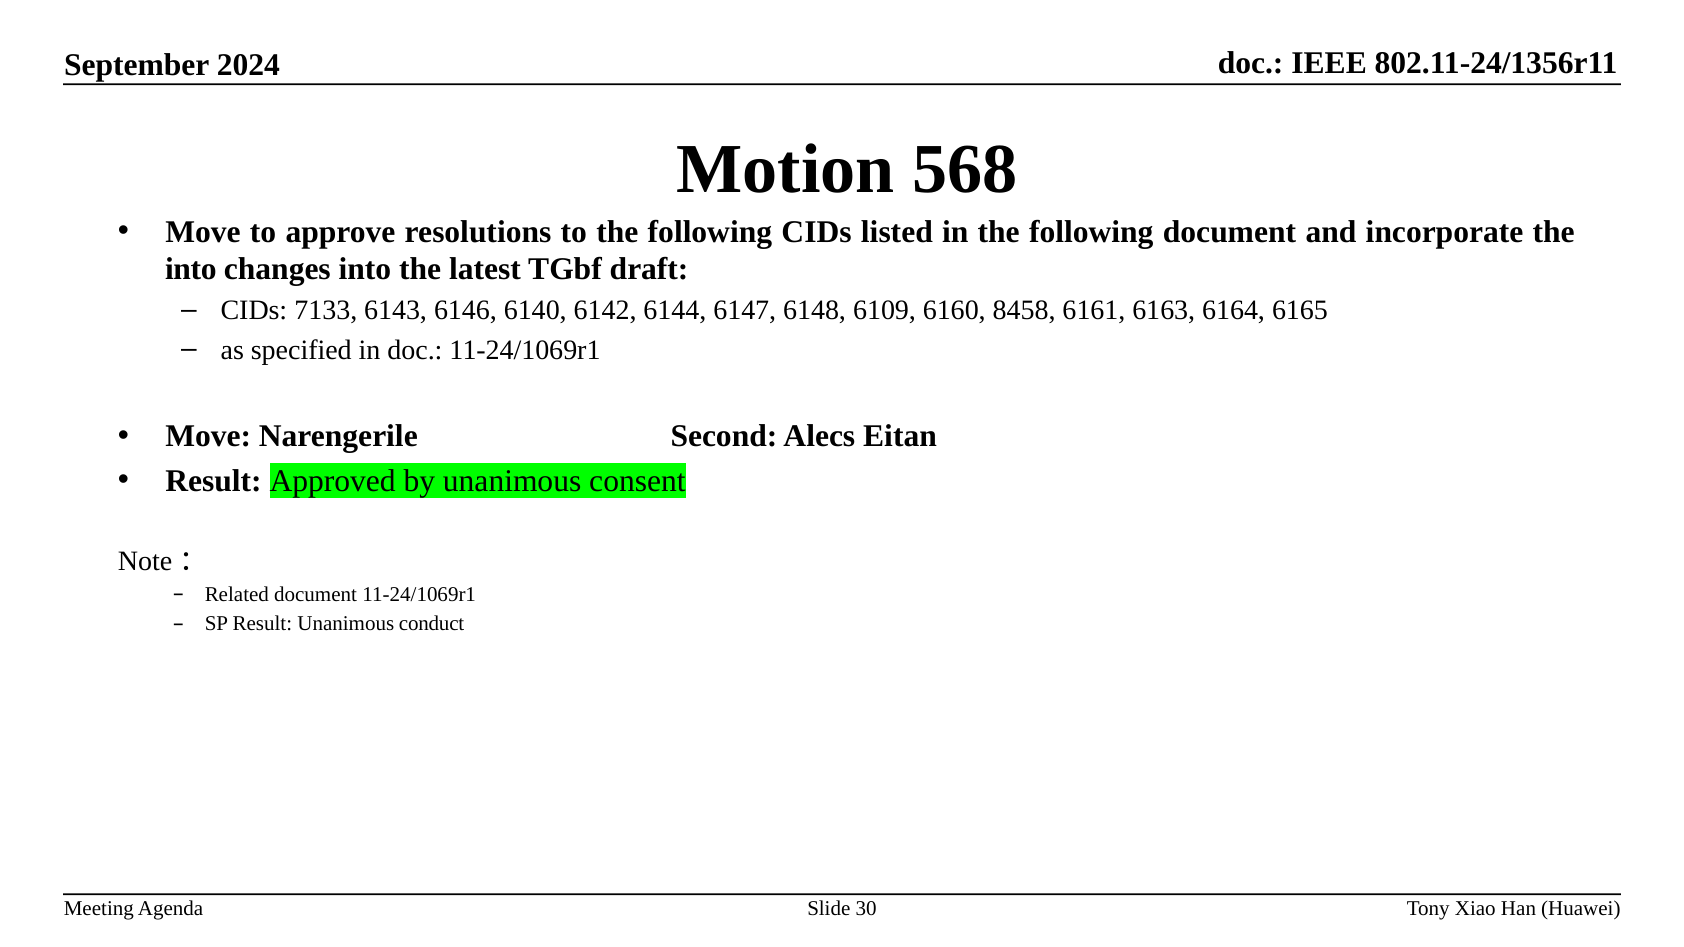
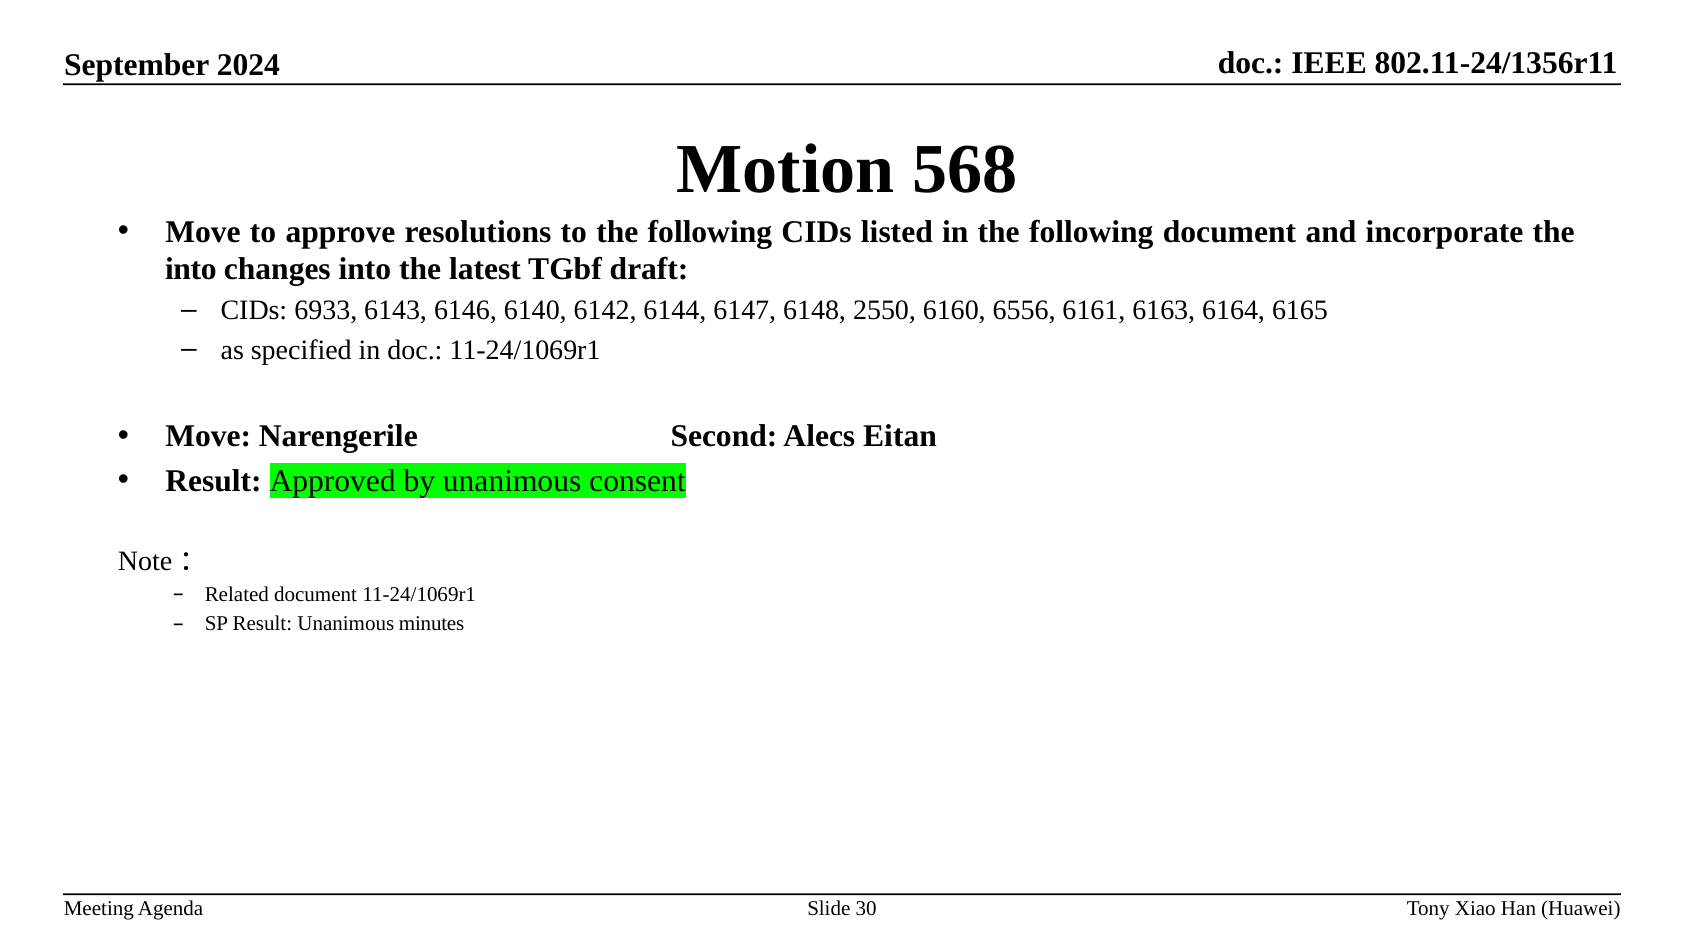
7133: 7133 -> 6933
6109: 6109 -> 2550
8458: 8458 -> 6556
conduct: conduct -> minutes
